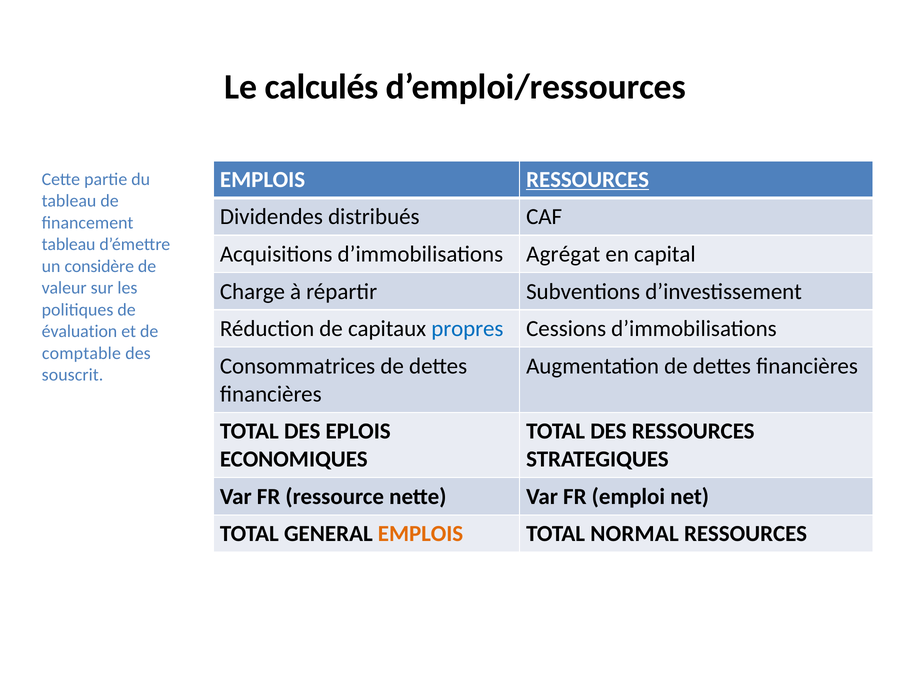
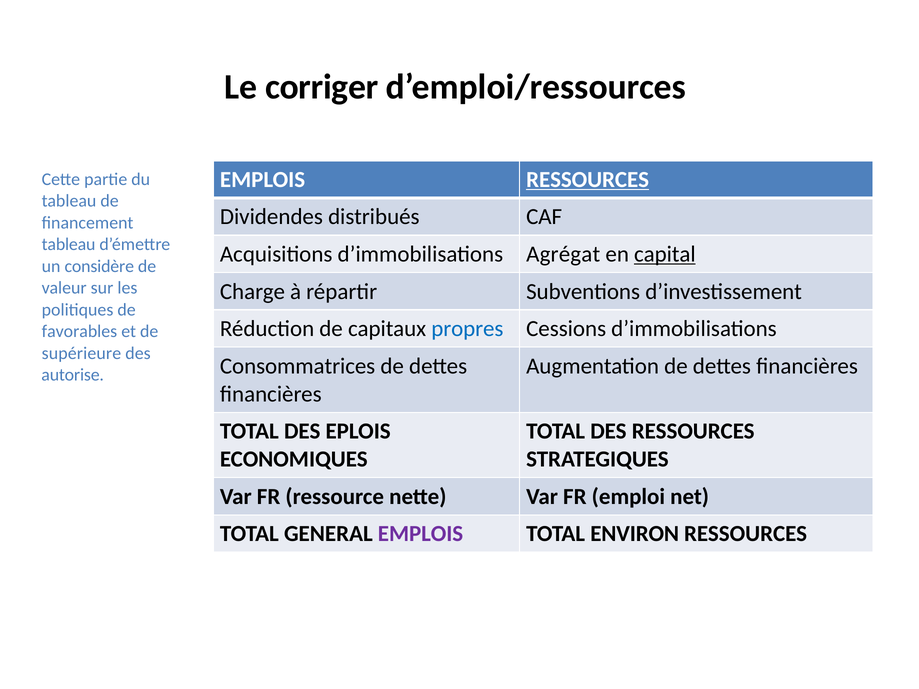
calculés: calculés -> corriger
capital underline: none -> present
évaluation: évaluation -> favorables
comptable: comptable -> supérieure
souscrit: souscrit -> autorise
EMPLOIS at (421, 534) colour: orange -> purple
NORMAL: NORMAL -> ENVIRON
